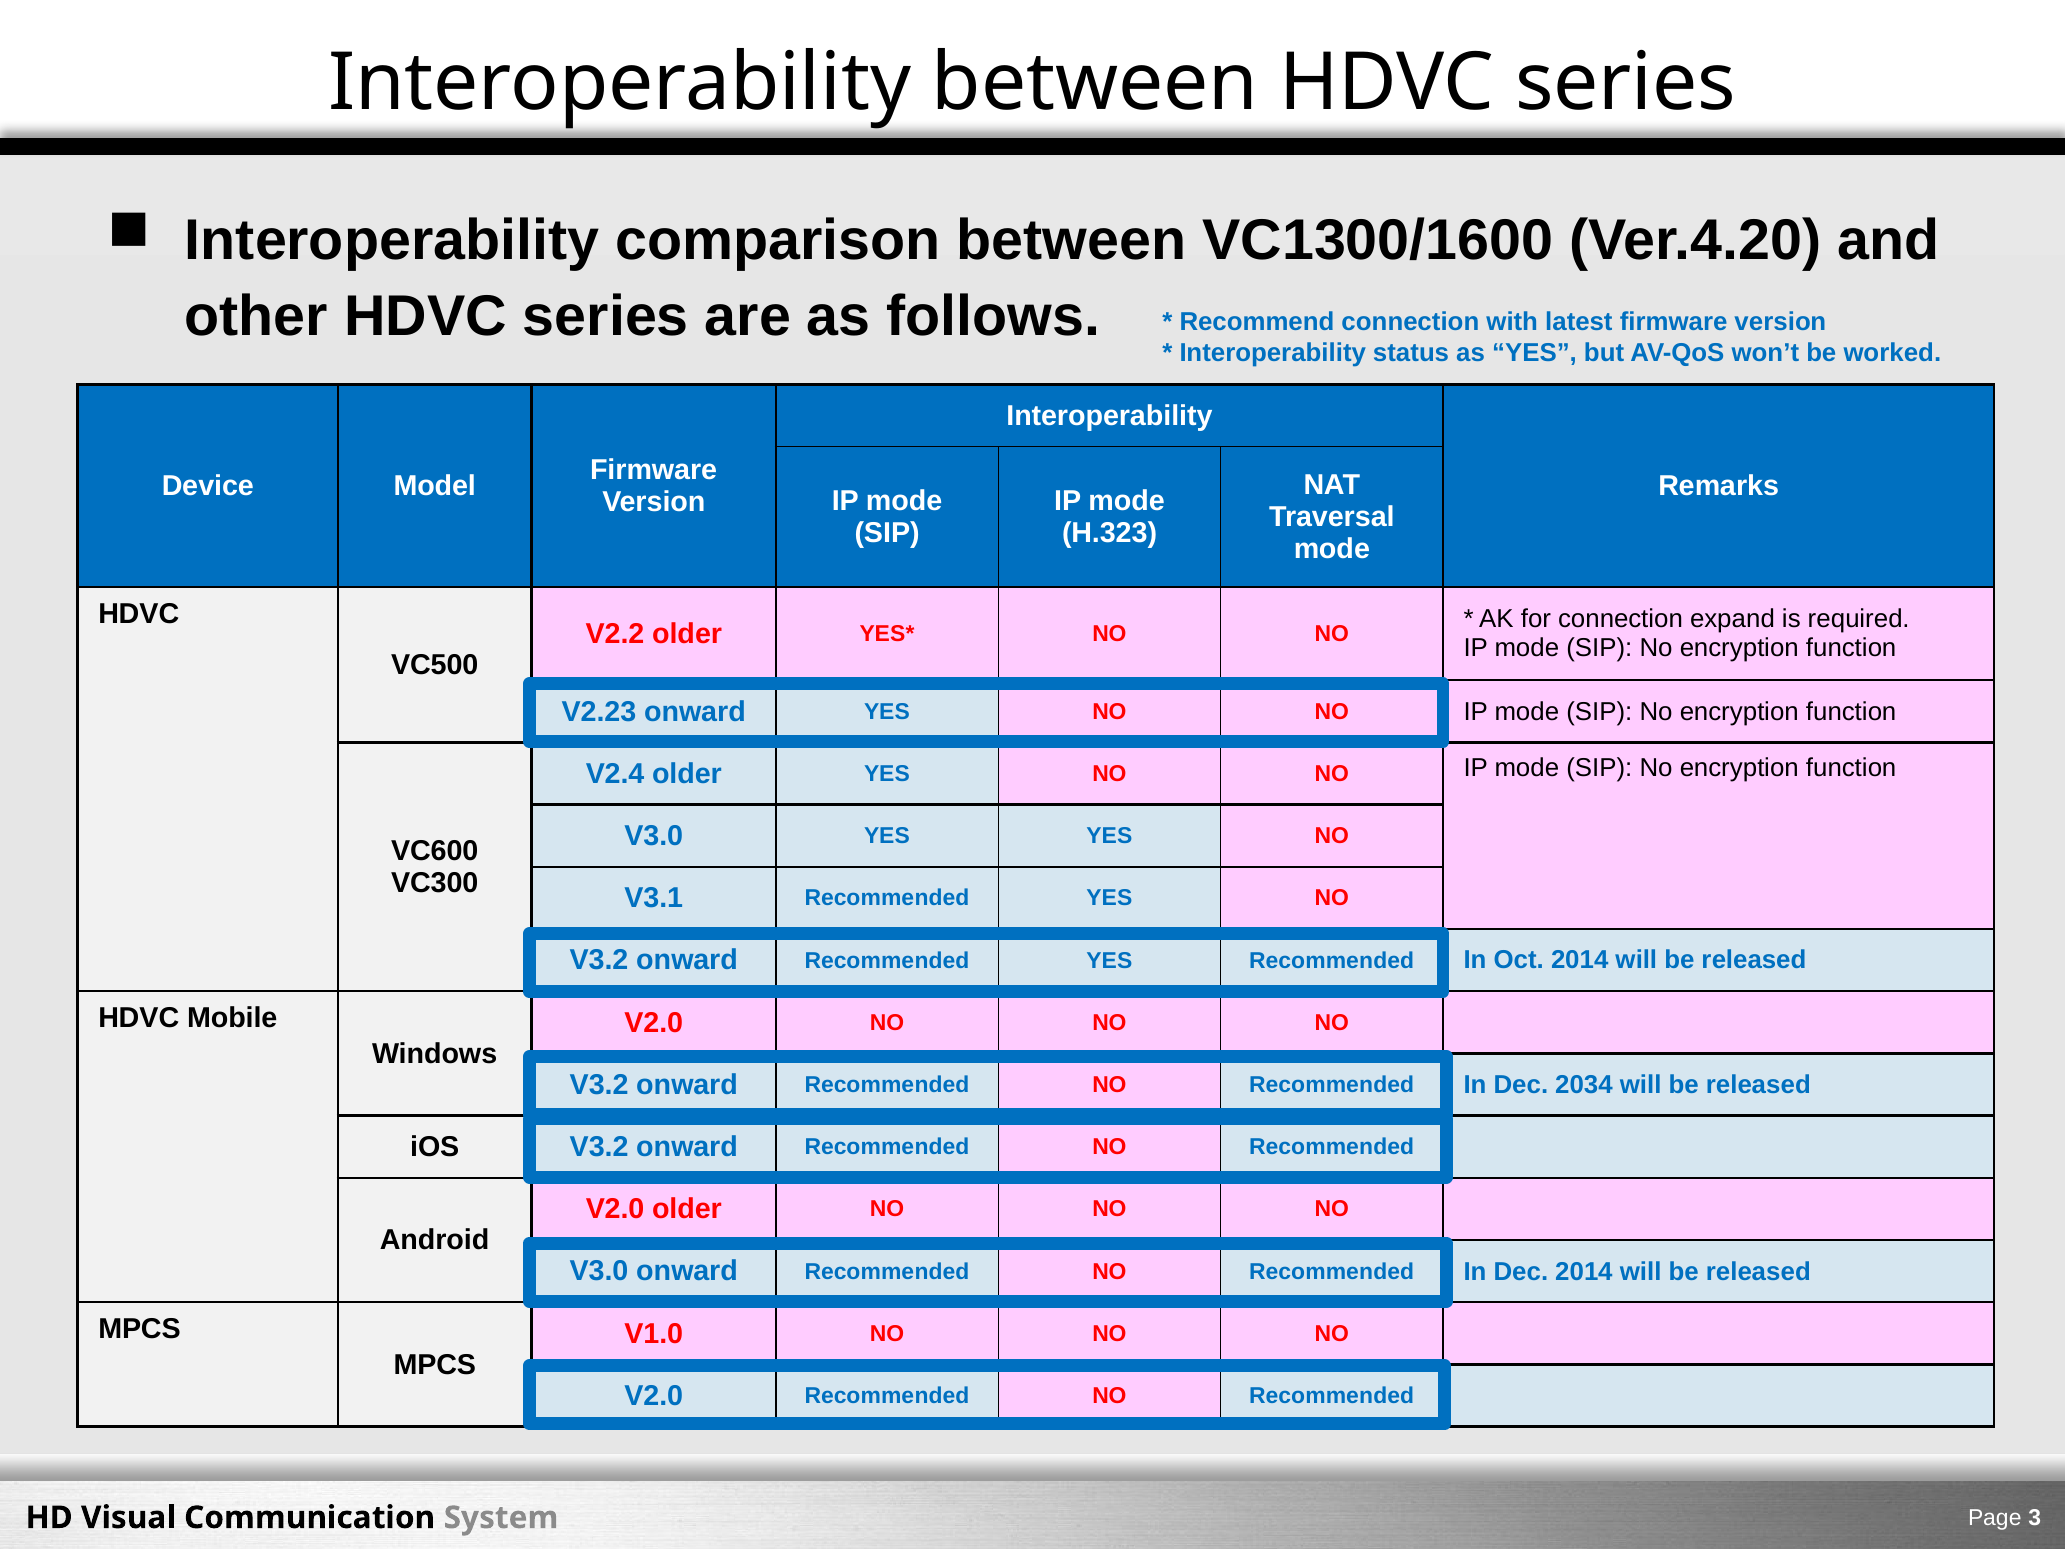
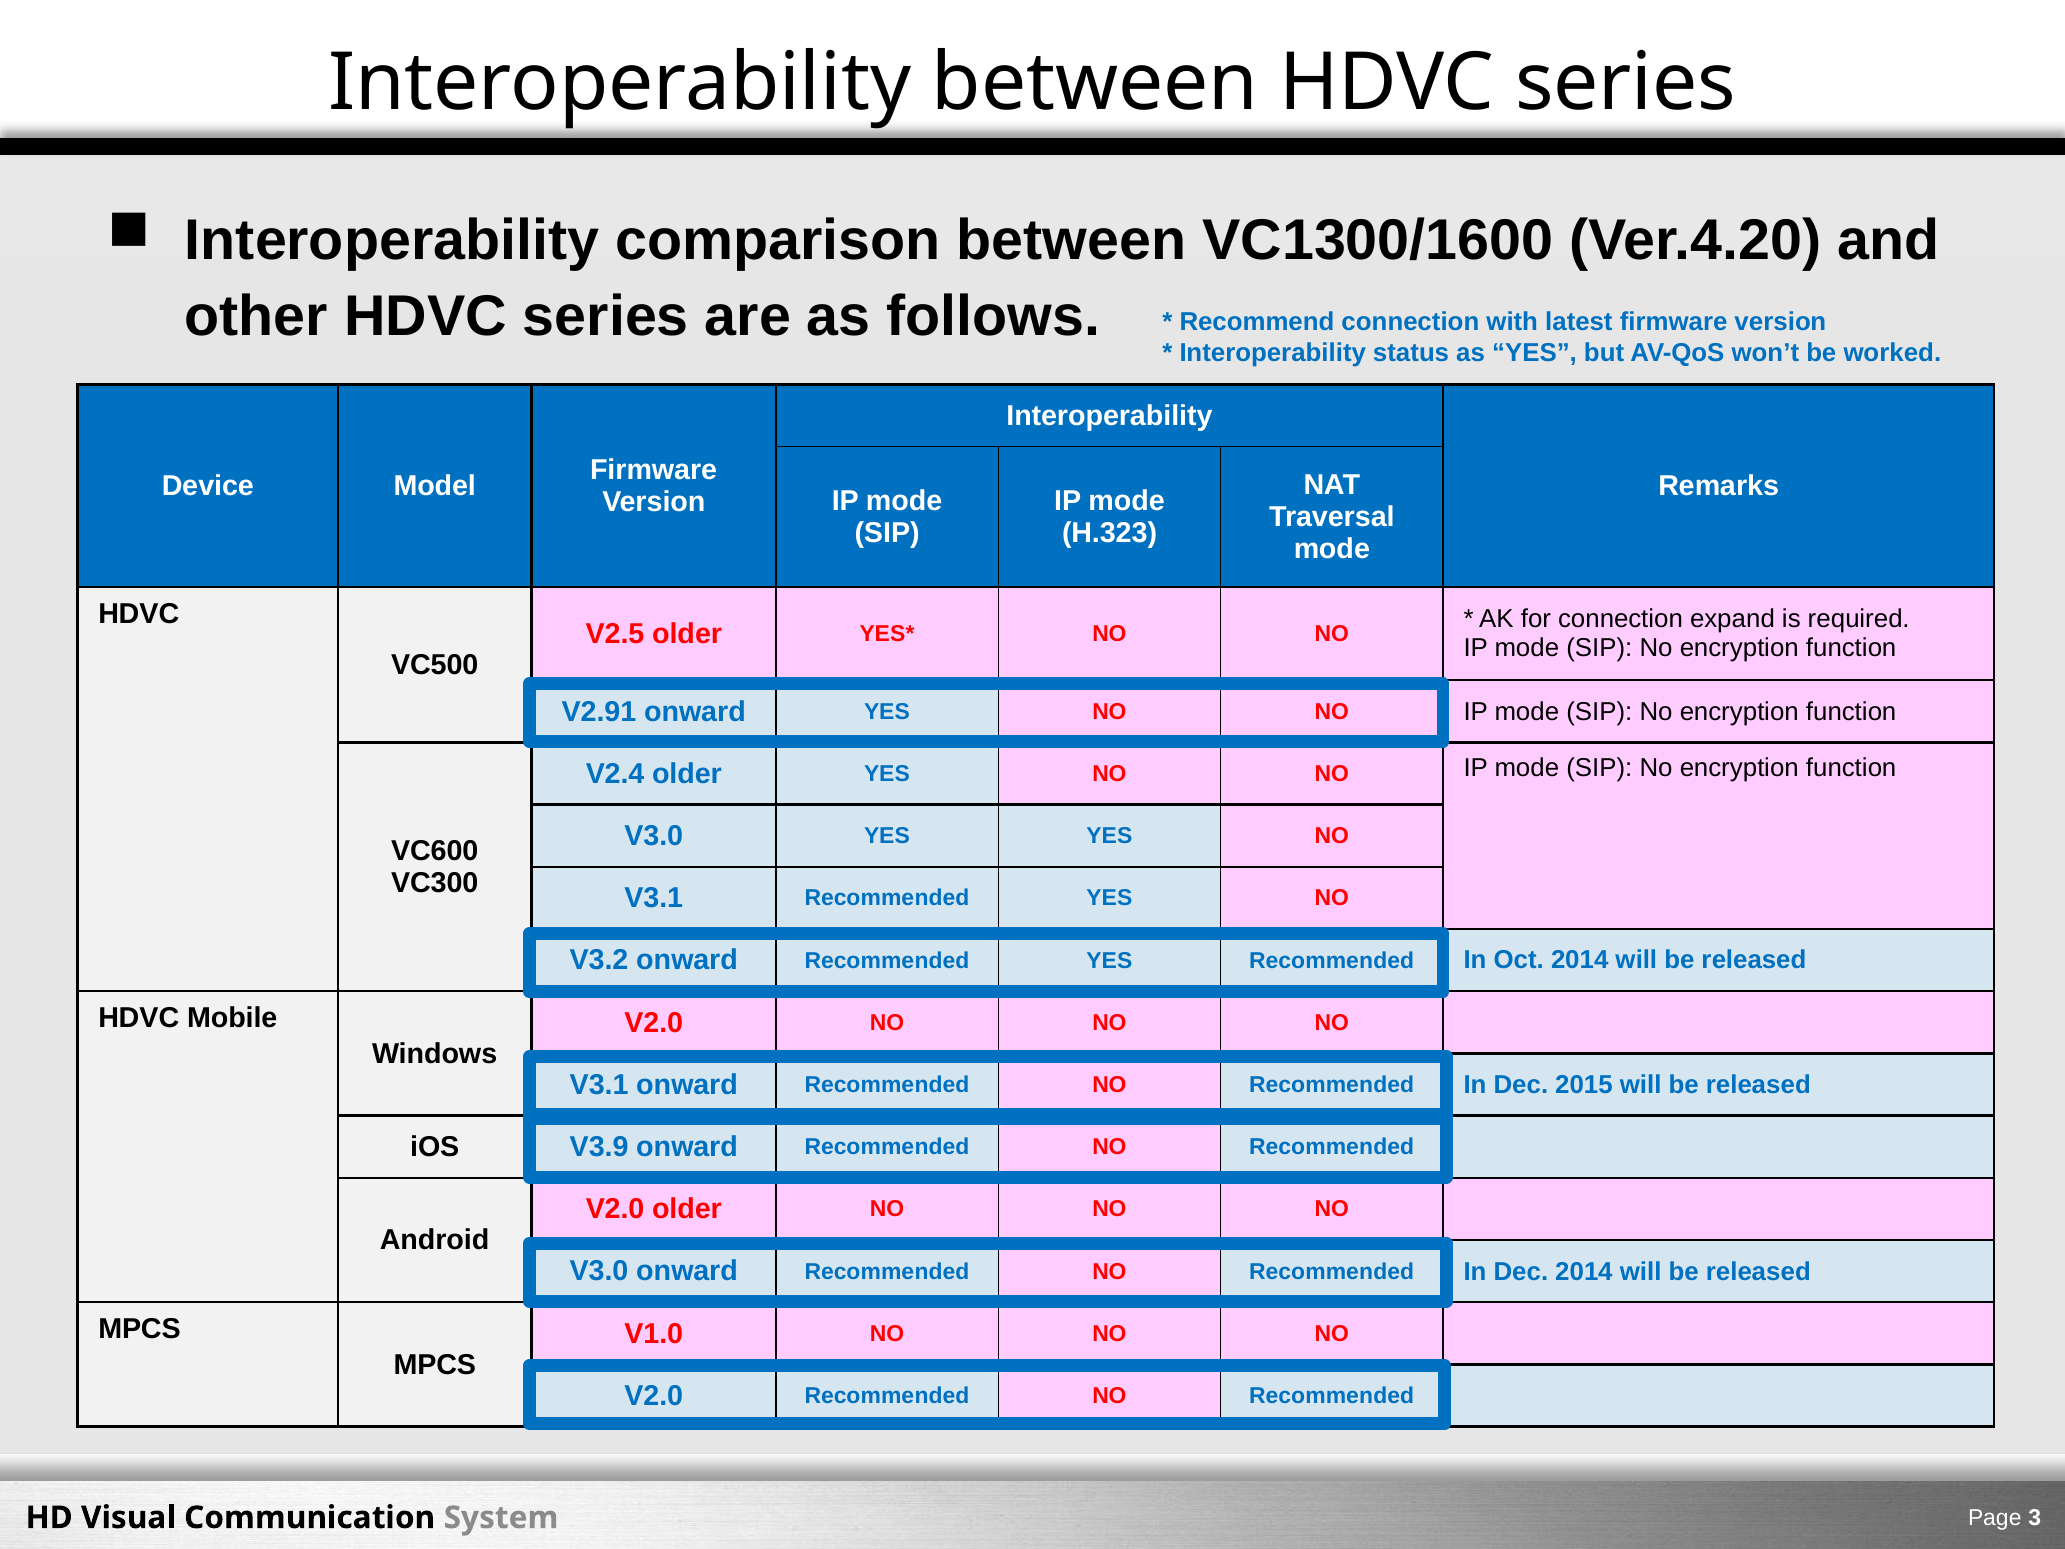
V2.2: V2.2 -> V2.5
V2.23: V2.23 -> V2.91
V3.2 at (599, 1085): V3.2 -> V3.1
2034: 2034 -> 2015
iOS V3.2: V3.2 -> V3.9
